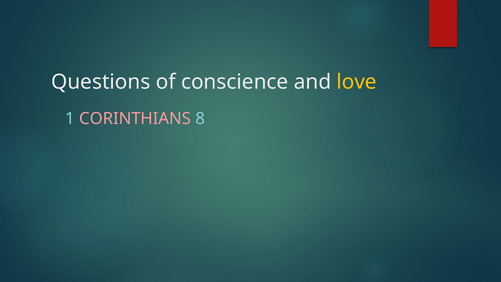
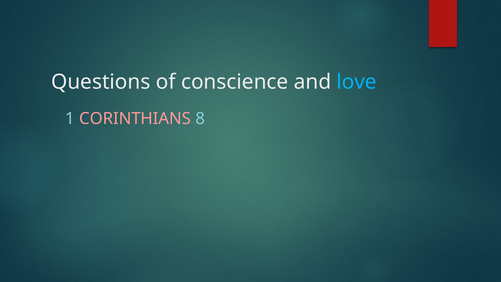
love colour: yellow -> light blue
